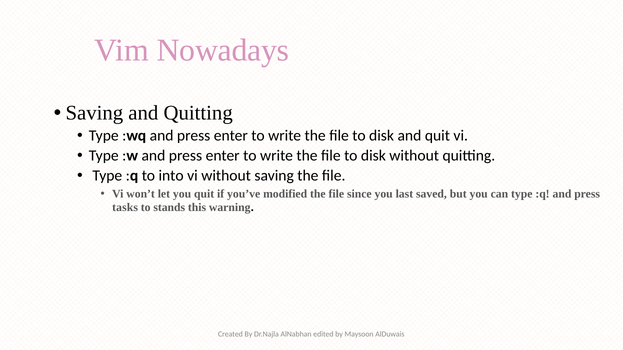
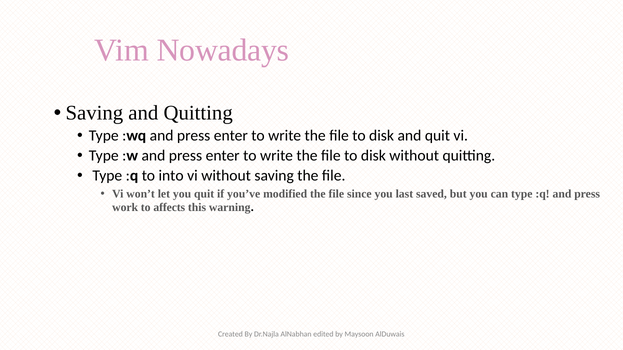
tasks: tasks -> work
stands: stands -> affects
